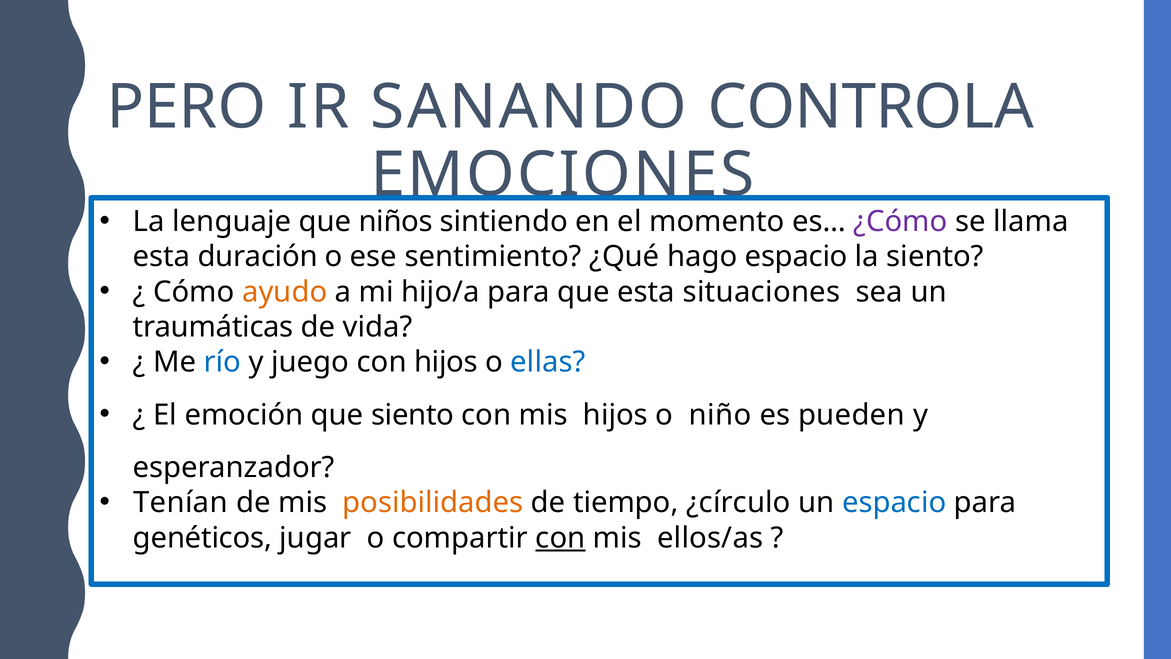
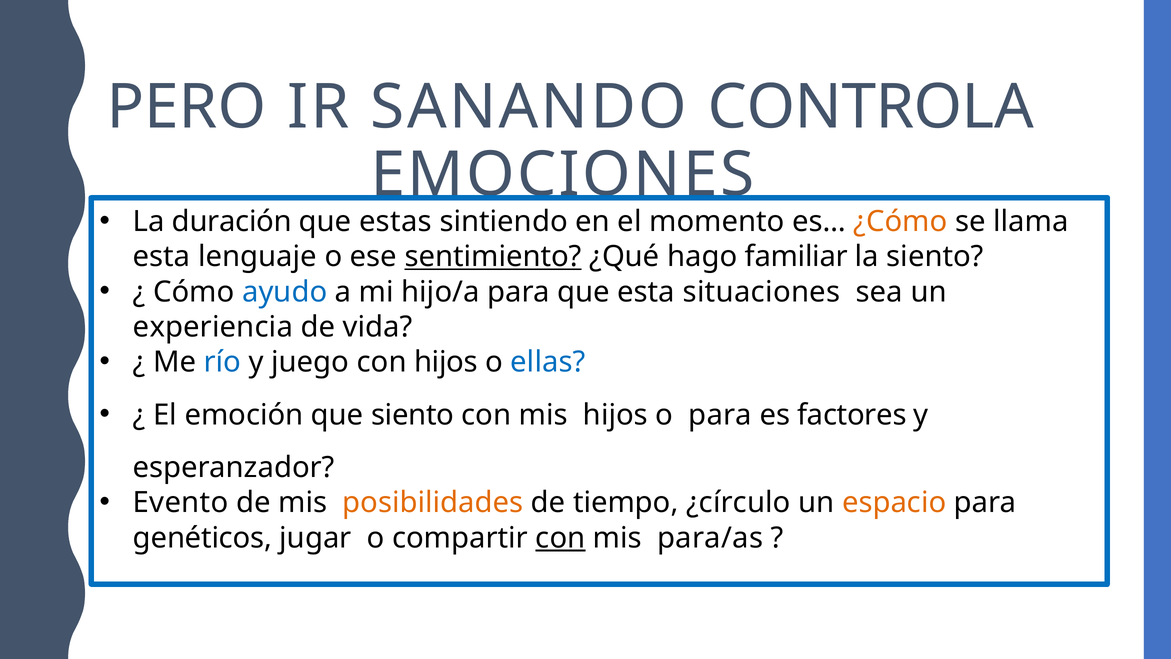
lenguaje: lenguaje -> duración
niños: niños -> estas
¿Cómo colour: purple -> orange
duración: duración -> lenguaje
sentimiento underline: none -> present
hago espacio: espacio -> familiar
ayudo colour: orange -> blue
traumáticas: traumáticas -> experiencia
o niño: niño -> para
pueden: pueden -> factores
Tenían: Tenían -> Evento
espacio at (894, 502) colour: blue -> orange
ellos/as: ellos/as -> para/as
